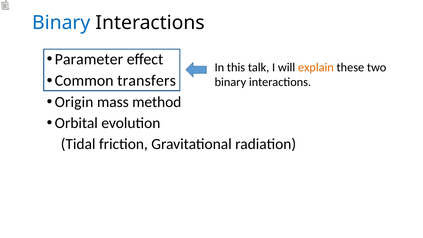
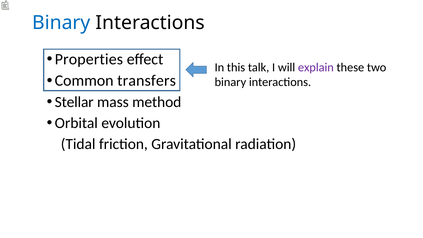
Parameter: Parameter -> Properties
explain colour: orange -> purple
Origin: Origin -> Stellar
